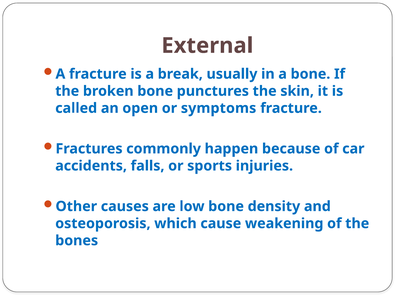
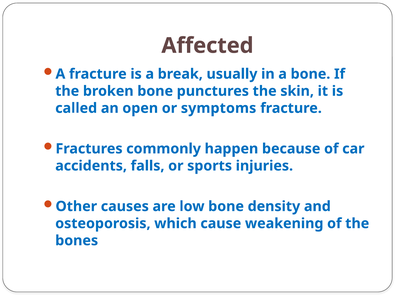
External: External -> Affected
